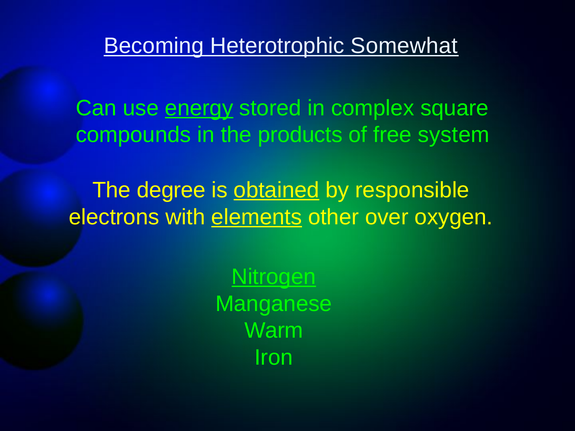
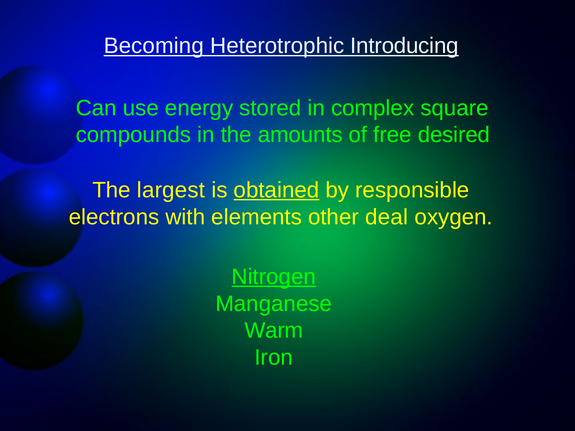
Somewhat: Somewhat -> Introducing
energy underline: present -> none
products: products -> amounts
system: system -> desired
degree: degree -> largest
elements underline: present -> none
over: over -> deal
